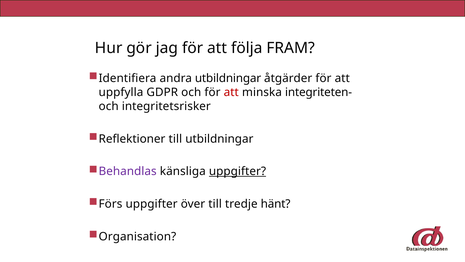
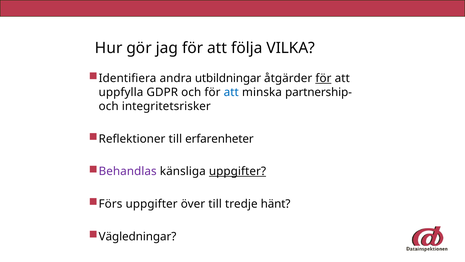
FRAM: FRAM -> VILKA
för at (323, 78) underline: none -> present
att at (231, 92) colour: red -> blue
integriteten-: integriteten- -> partnership-
till utbildningar: utbildningar -> erfarenheter
Organisation: Organisation -> Vägledningar
